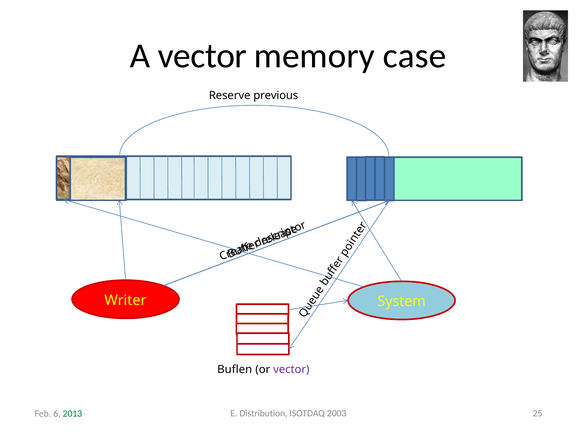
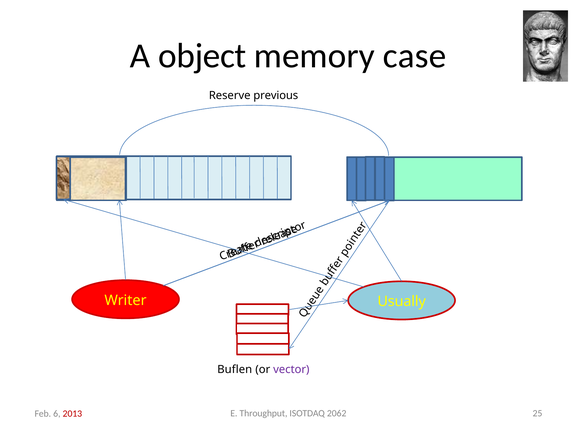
A vector: vector -> object
System: System -> Usually
Distribution: Distribution -> Throughput
2003: 2003 -> 2062
2013 colour: green -> red
